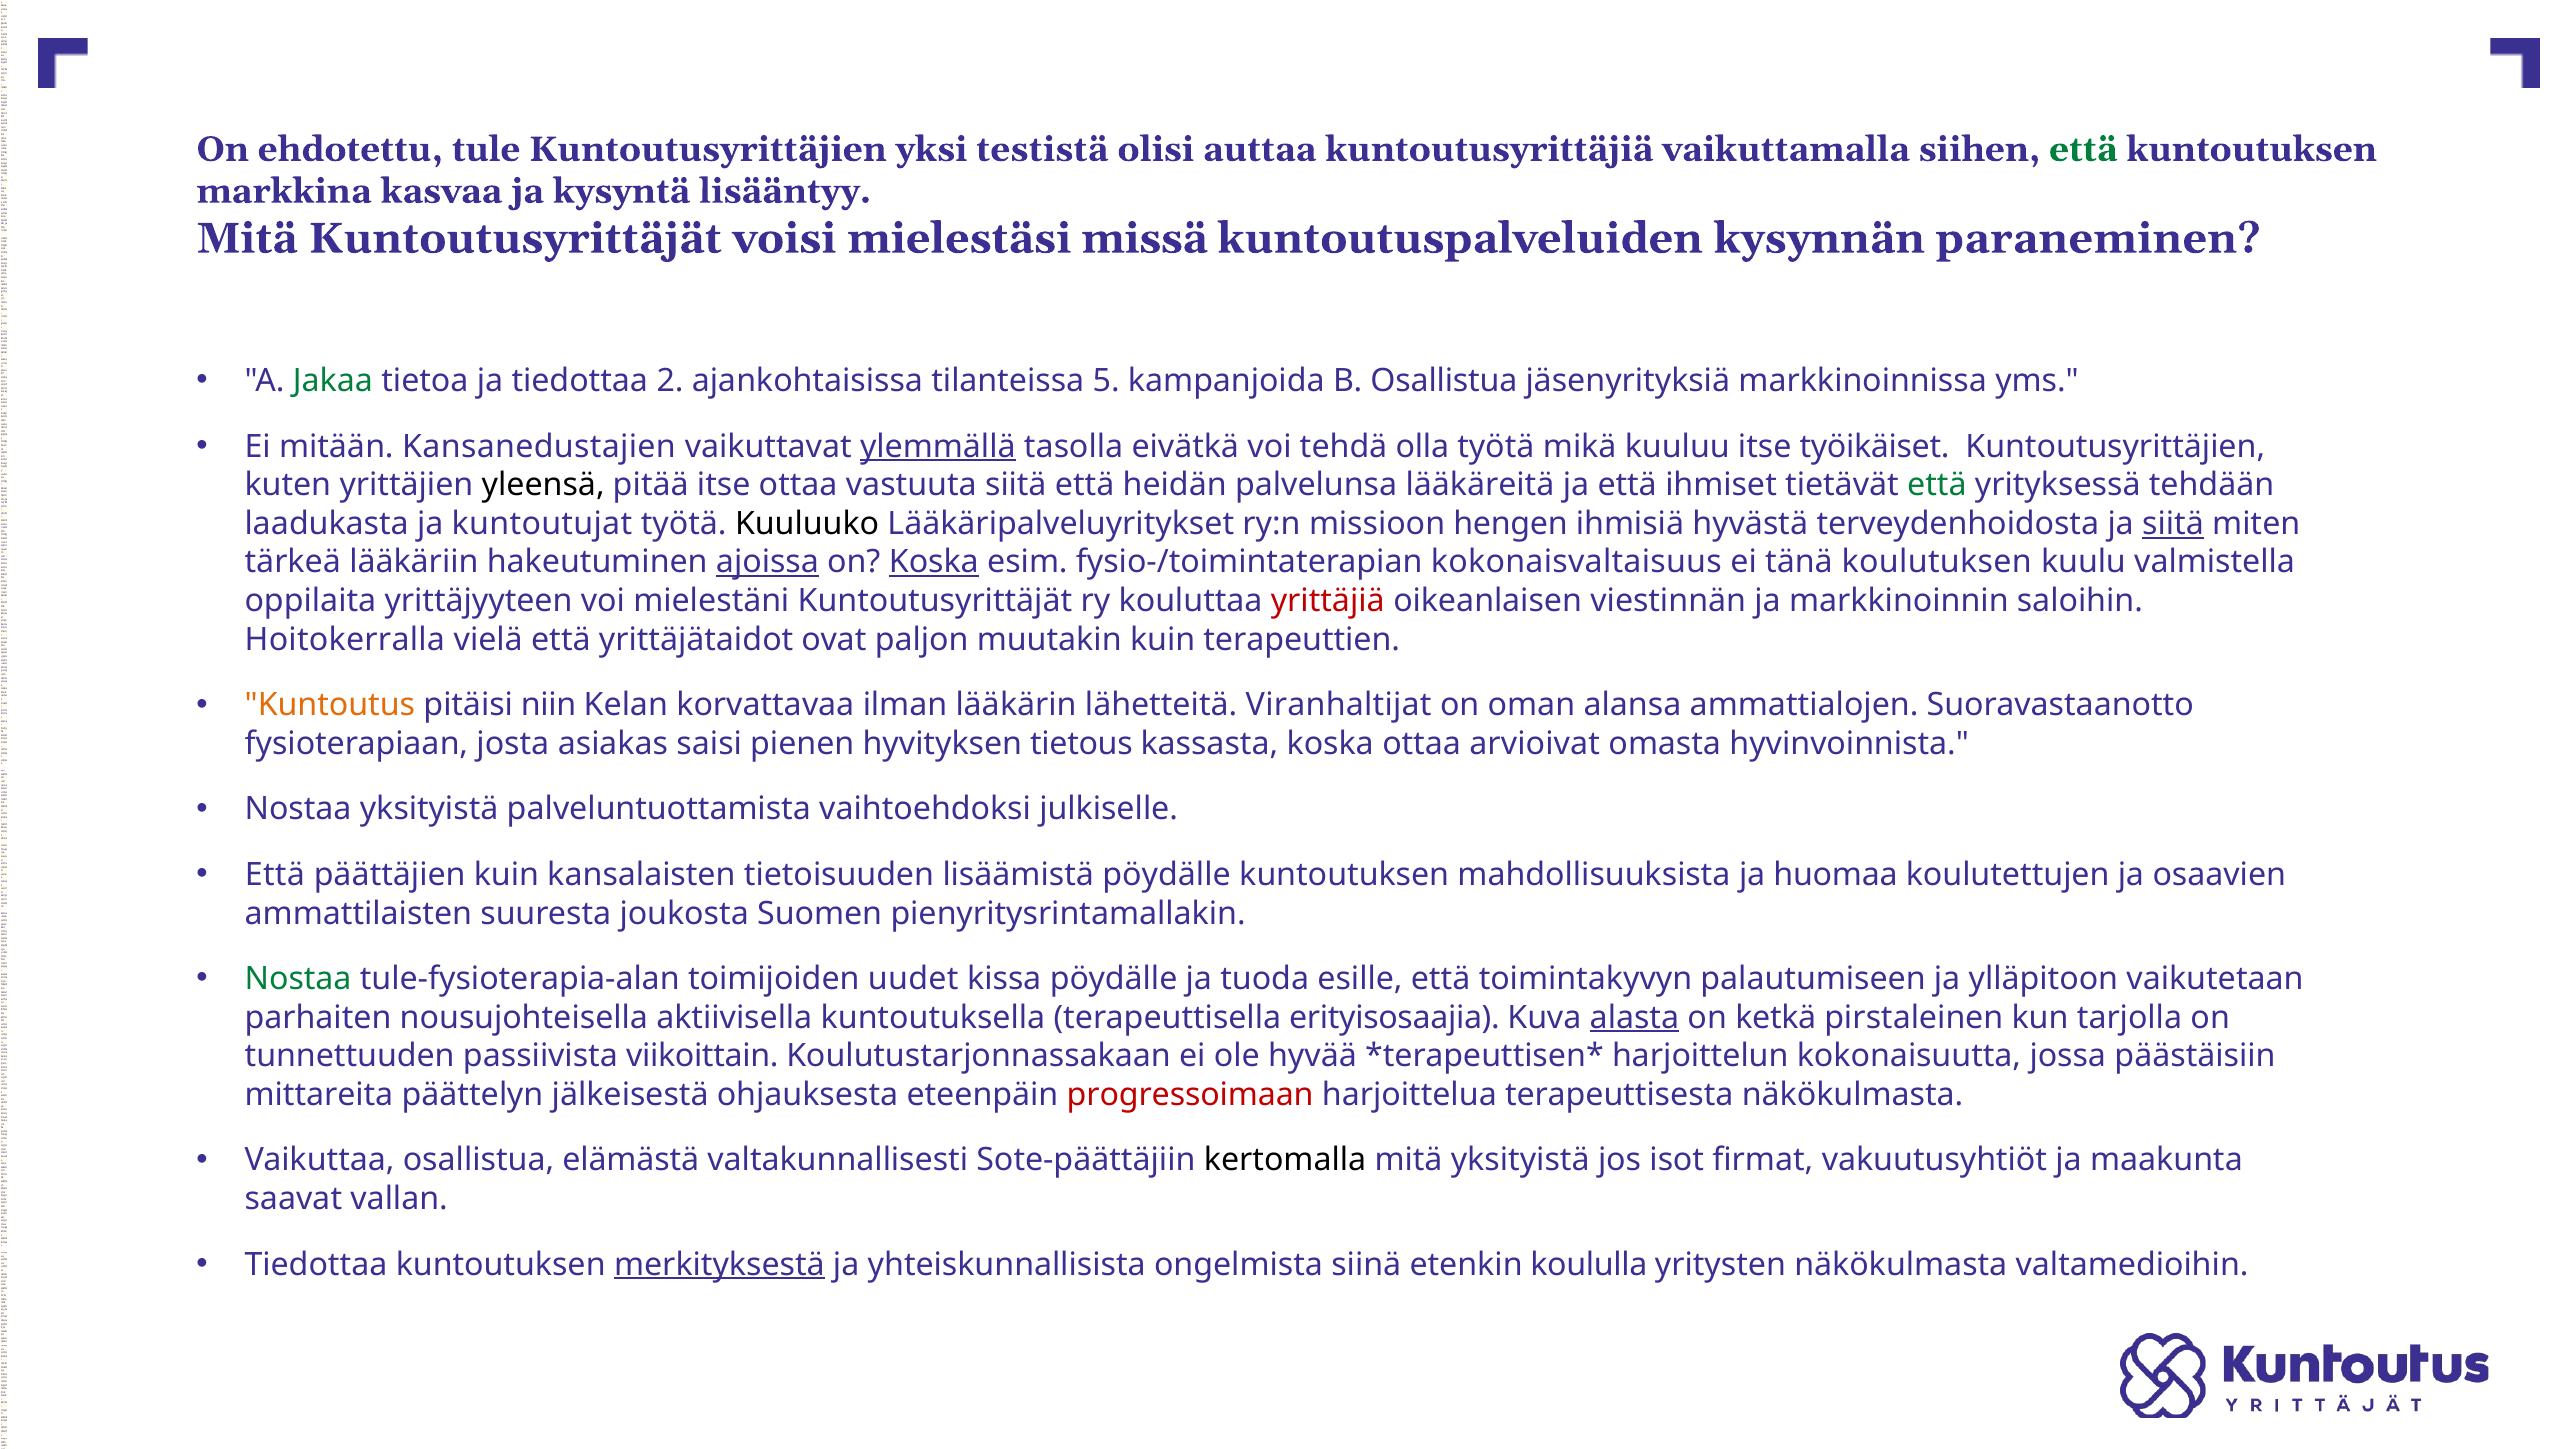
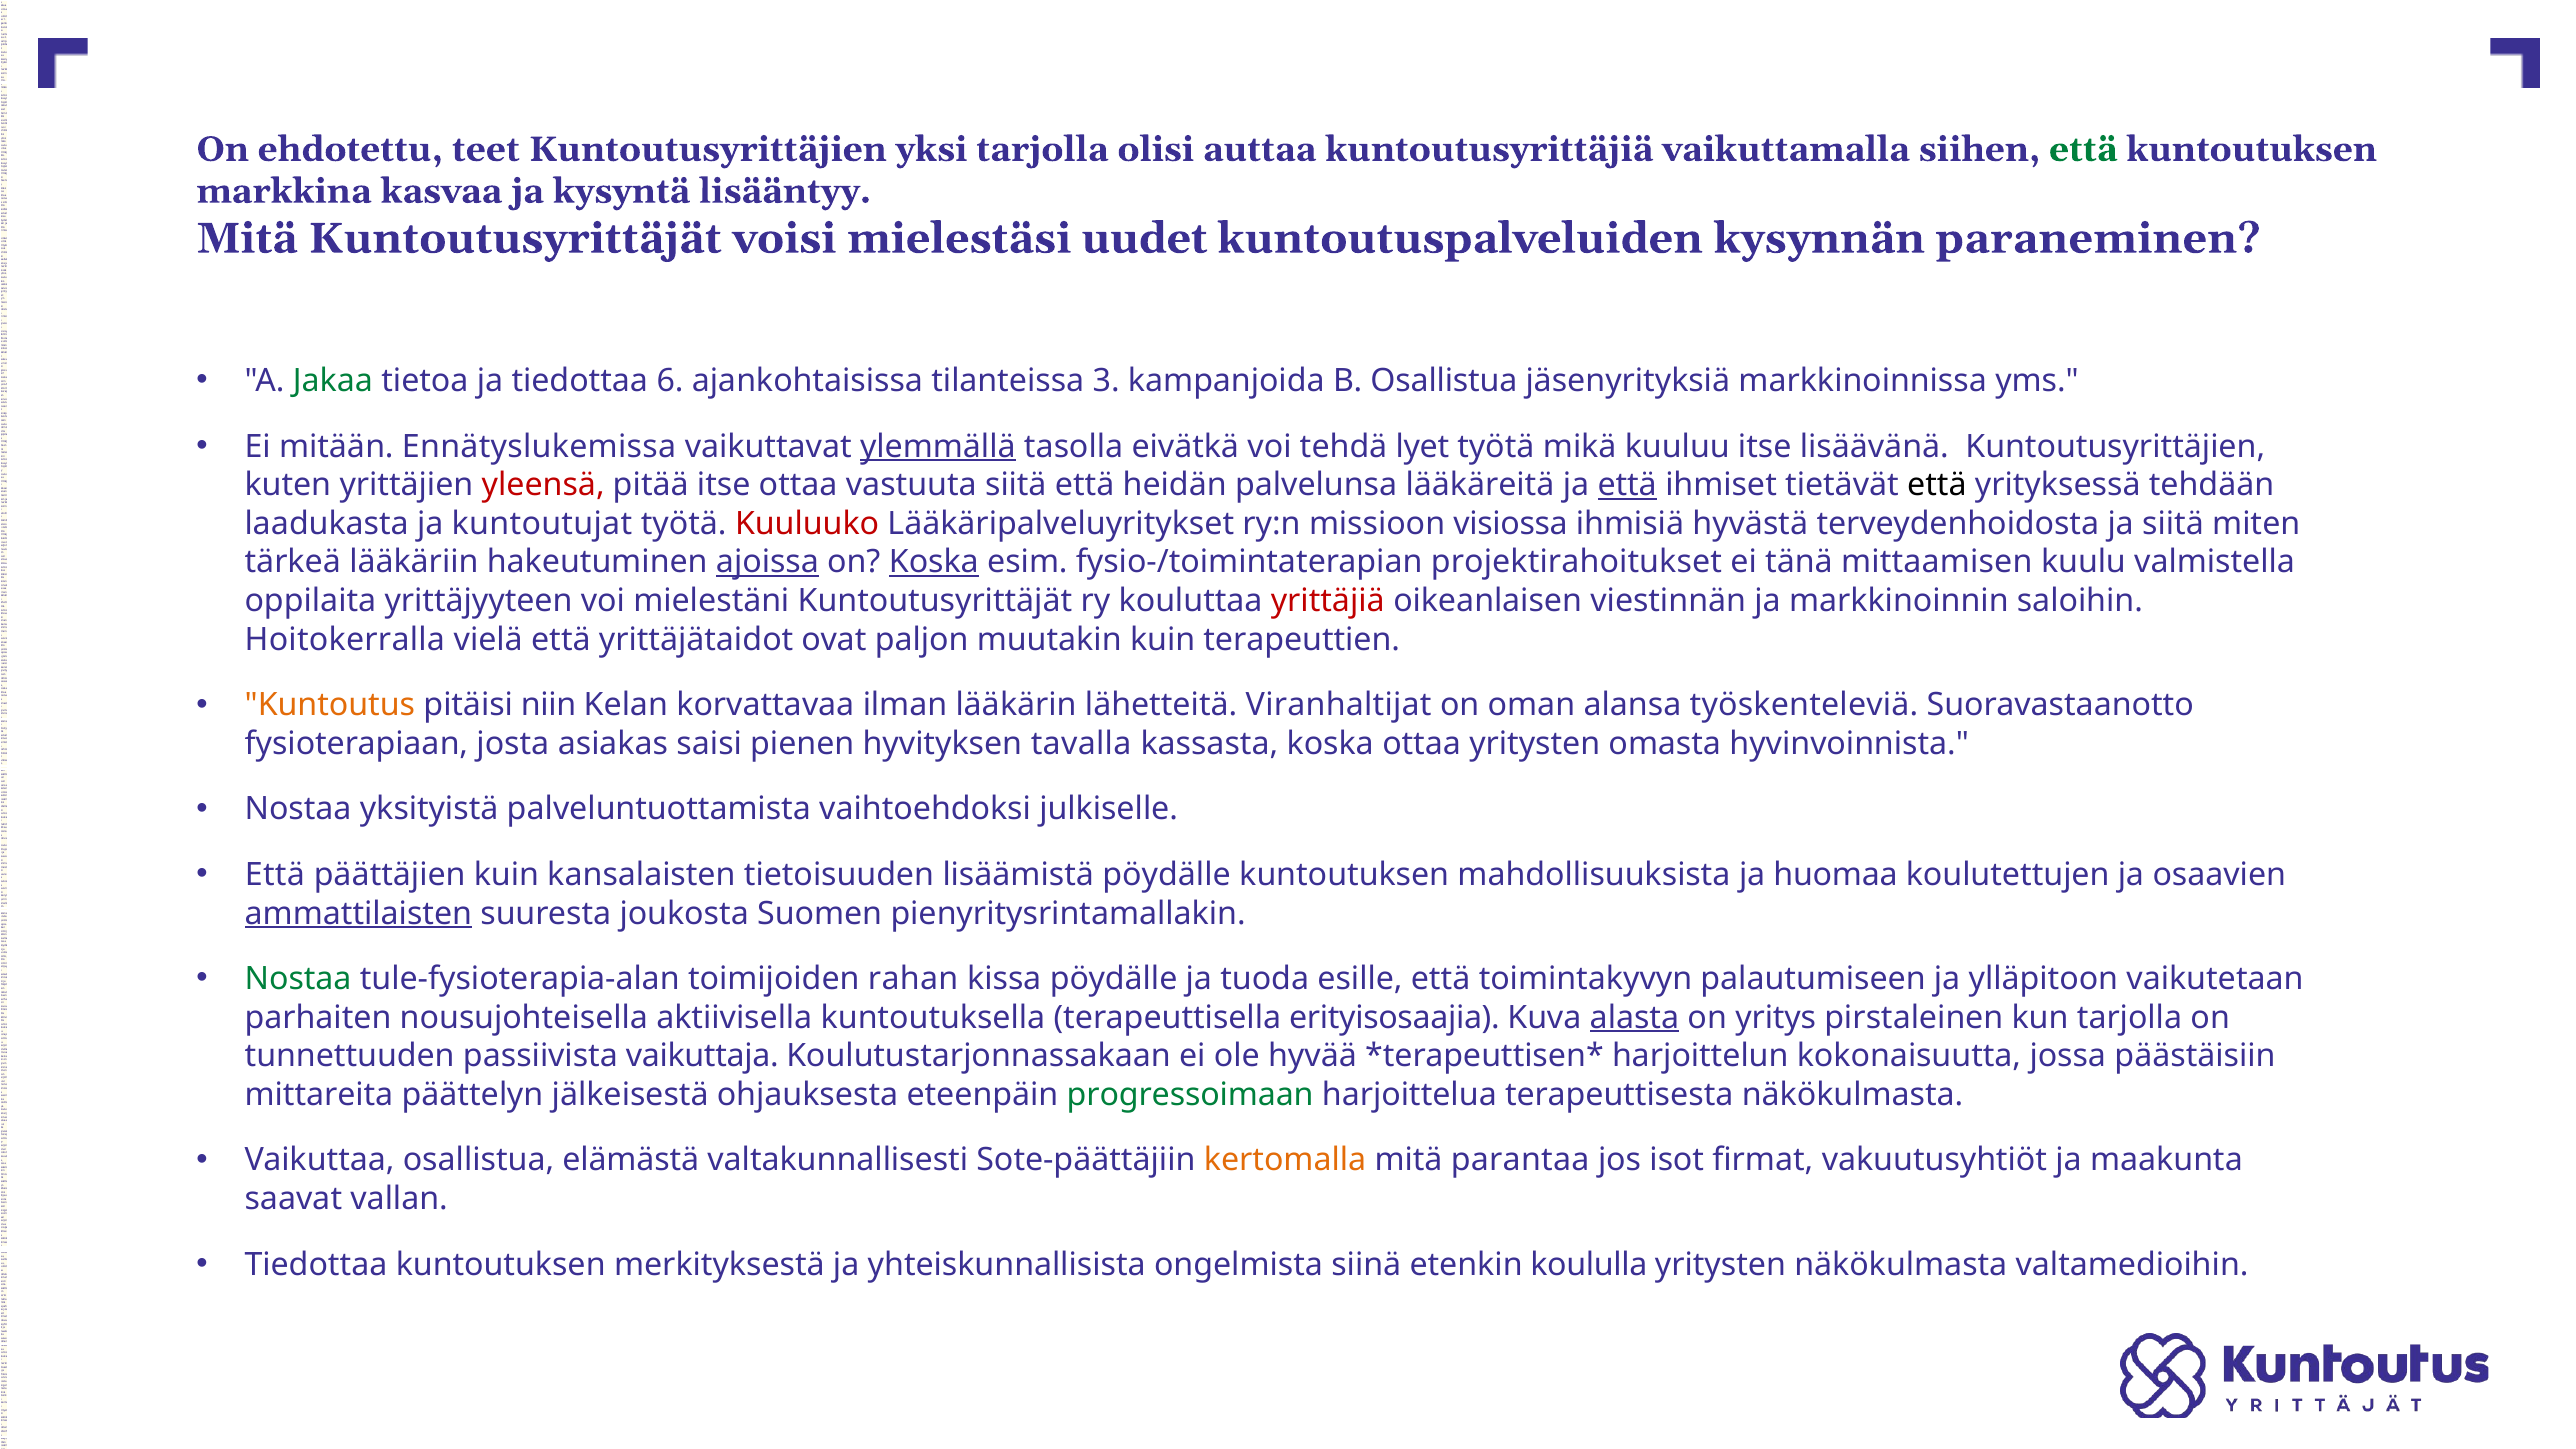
tule: tule -> teet
yksi testistä: testistä -> tarjolla
mielestäsi missä: missä -> uudet
tiedottaa 2: 2 -> 6
5: 5 -> 3
Kansanedustajien: Kansanedustajien -> Ennätyslukemissa
tehdä olla: olla -> lyet
työikäiset: työikäiset -> lisäävänä
yleensä colour: black -> red
että at (1627, 485) underline: none -> present
että at (1937, 485) colour: green -> black
Kuuluuko colour: black -> red
hengen: hengen -> visiossa
siitä at (2173, 524) underline: present -> none
kokonaisvaltaisuus: kokonaisvaltaisuus -> projektirahoitukset
koulutuksen: koulutuksen -> mittaamisen
ammattialojen: ammattialojen -> työskenteleviä
tietous: tietous -> tavalla
ottaa arvioivat: arvioivat -> yritysten
ammattilaisten underline: none -> present
uudet: uudet -> rahan
ketkä: ketkä -> yritys
viikoittain: viikoittain -> vaikuttaja
progressoimaan colour: red -> green
kertomalla colour: black -> orange
mitä yksityistä: yksityistä -> parantaa
merkityksestä underline: present -> none
